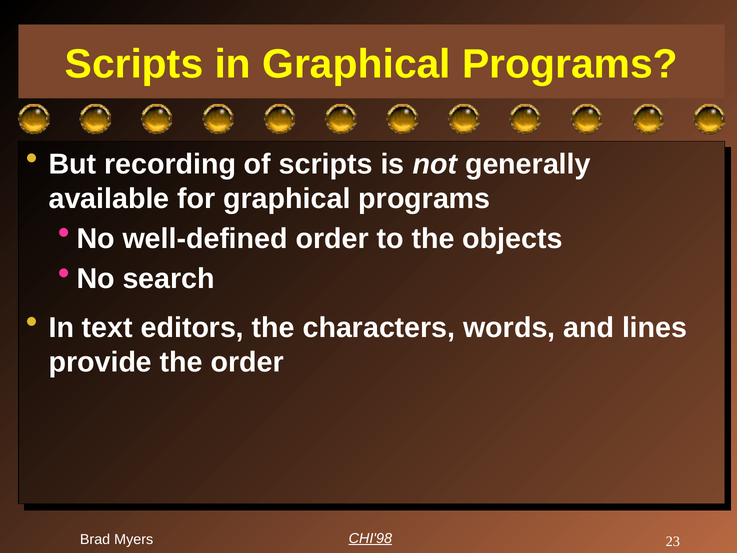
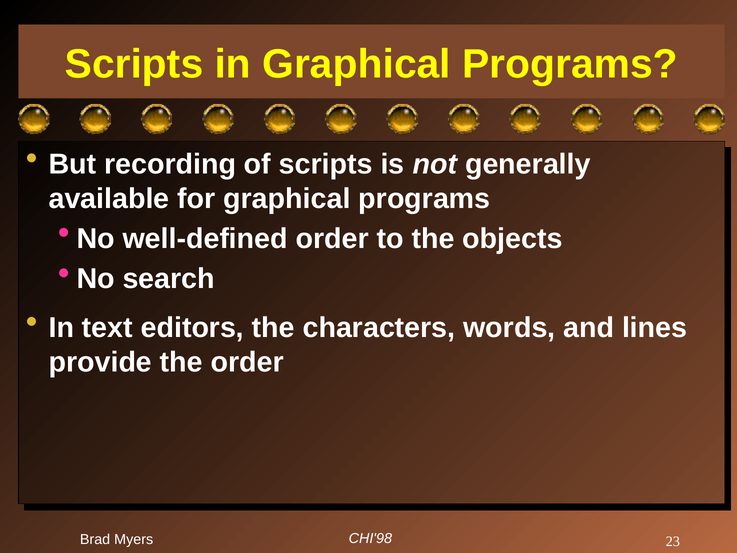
CHI'98 underline: present -> none
